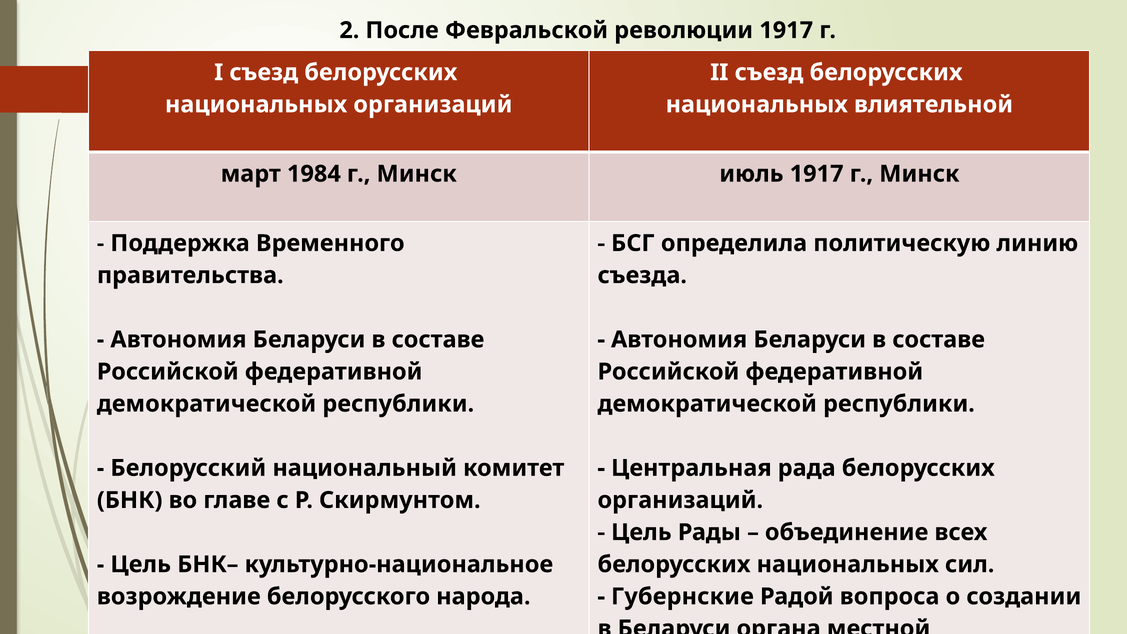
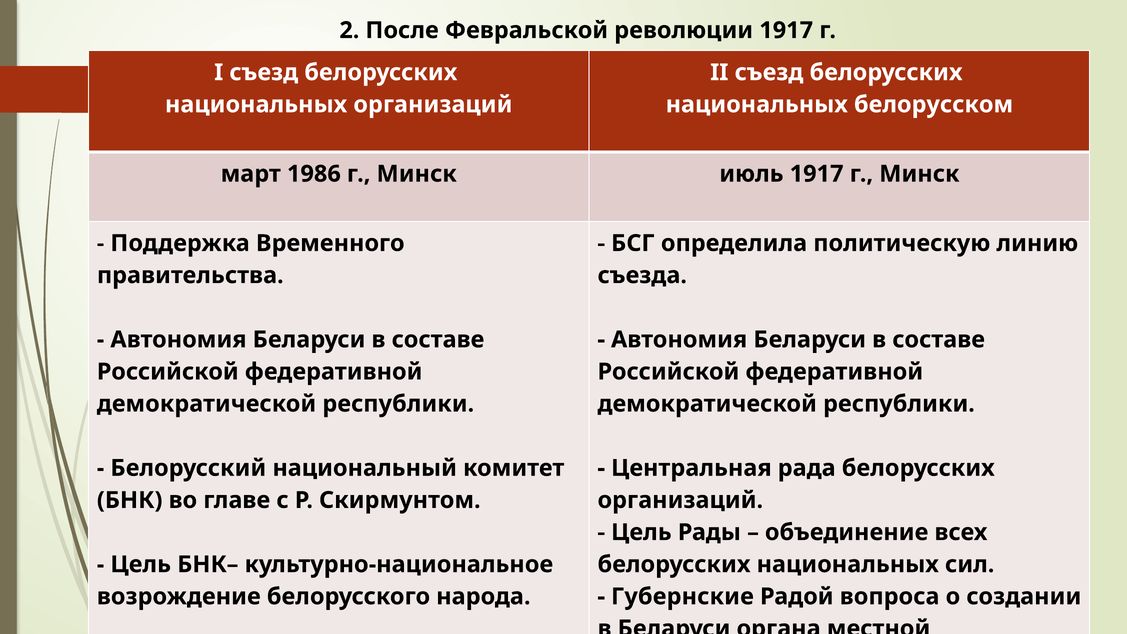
влиятельной: влиятельной -> белорусском
1984: 1984 -> 1986
